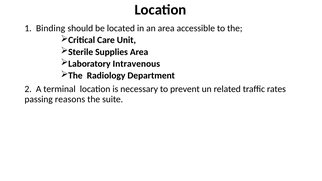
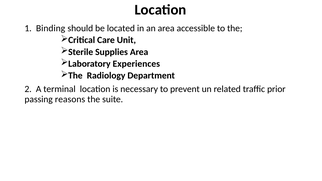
Intravenous: Intravenous -> Experiences
rates: rates -> prior
